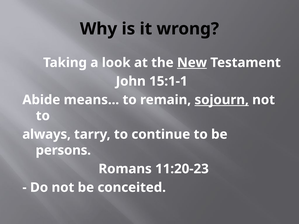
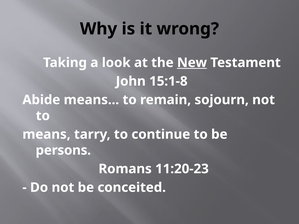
15:1-1: 15:1-1 -> 15:1-8
sojourn underline: present -> none
always at (47, 134): always -> means
